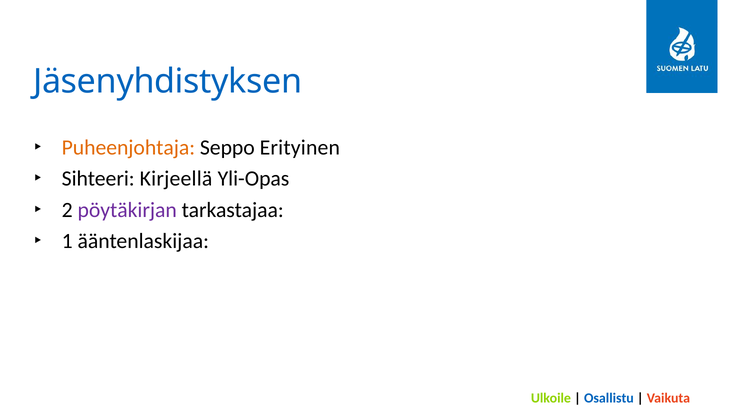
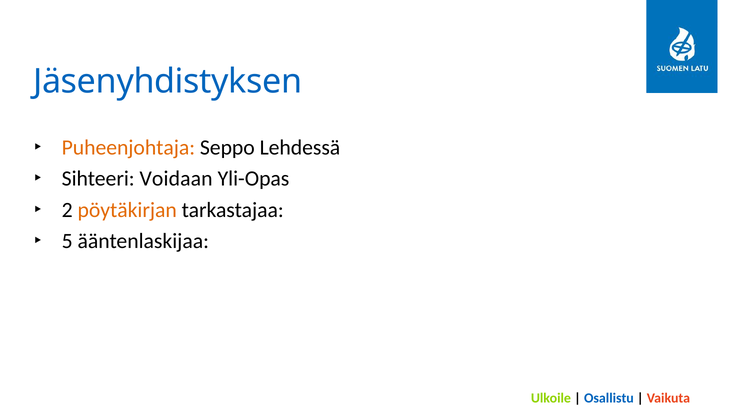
Erityinen: Erityinen -> Lehdessä
Kirjeellä: Kirjeellä -> Voidaan
pöytäkirjan colour: purple -> orange
1: 1 -> 5
